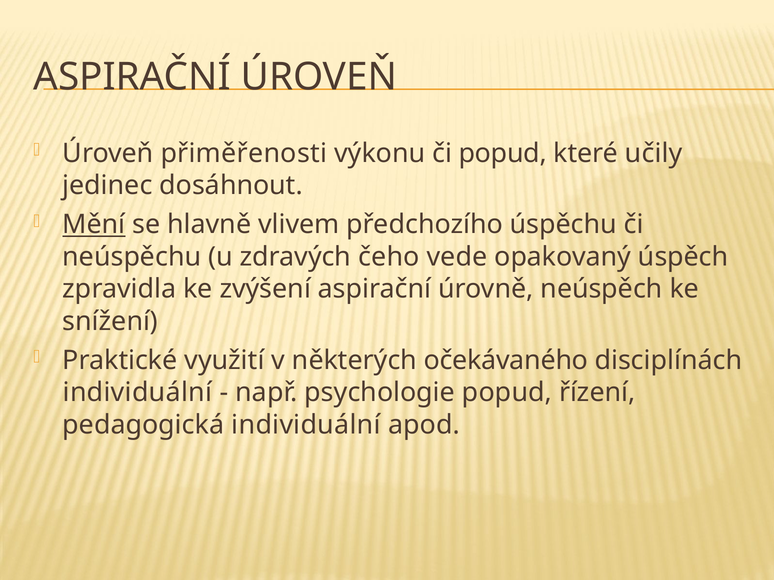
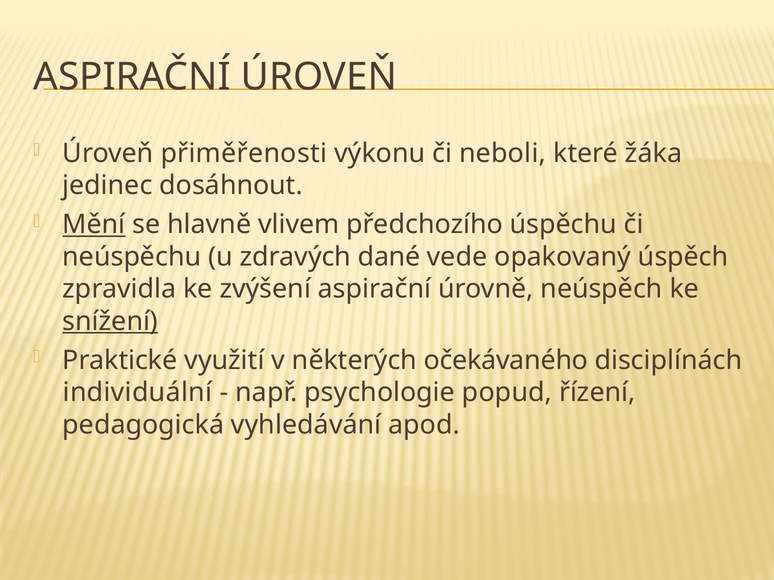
či popud: popud -> neboli
učily: učily -> žáka
čeho: čeho -> dané
snížení underline: none -> present
pedagogická individuální: individuální -> vyhledávání
